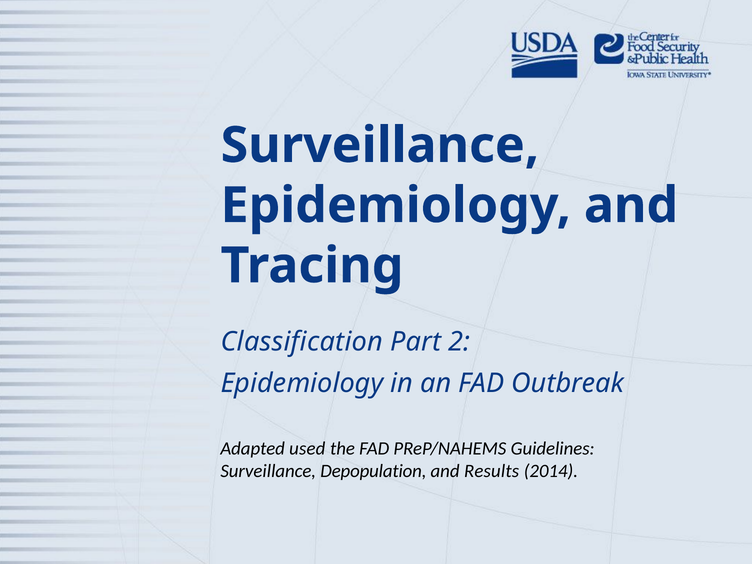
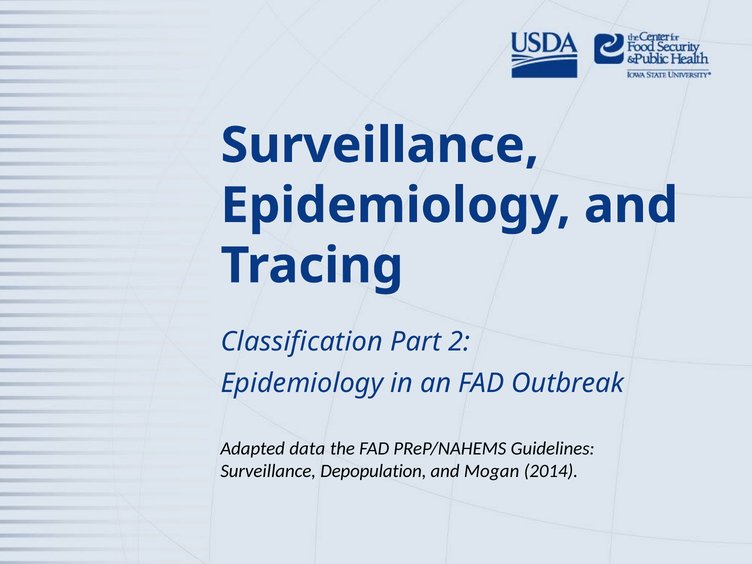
used: used -> data
Results: Results -> Mogan
